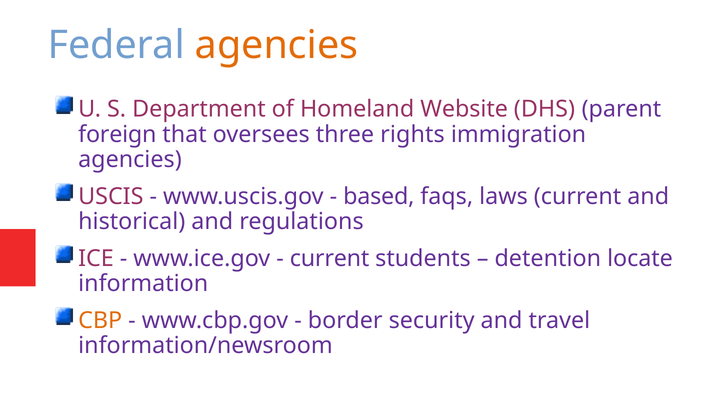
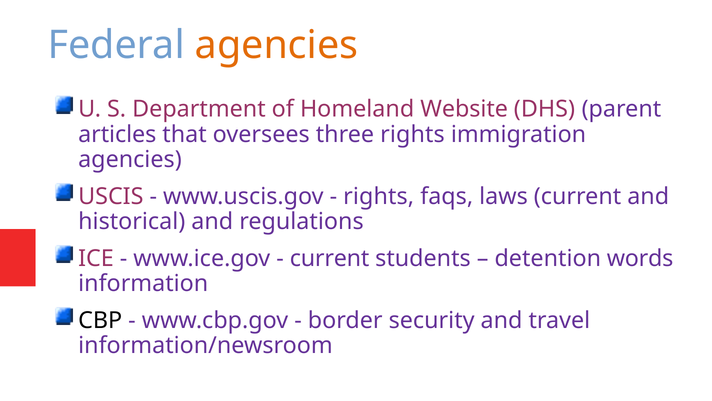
foreign: foreign -> articles
based at (379, 196): based -> rights
locate: locate -> words
CBP colour: orange -> black
